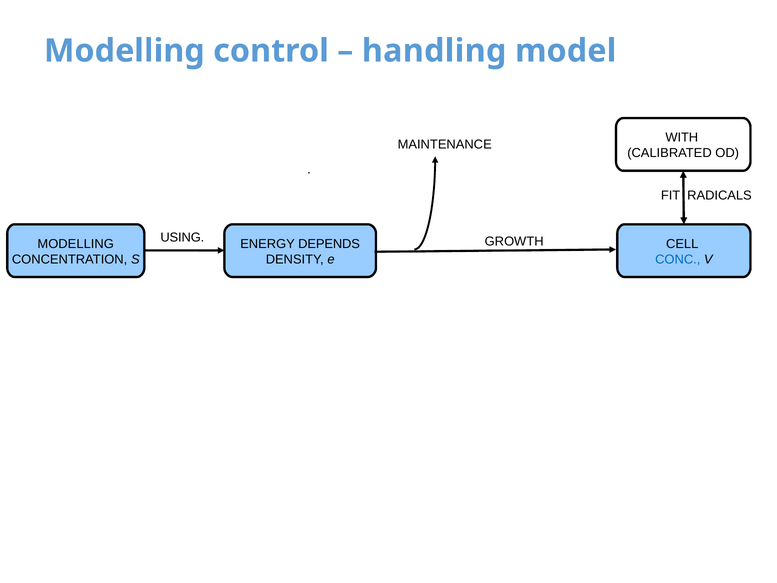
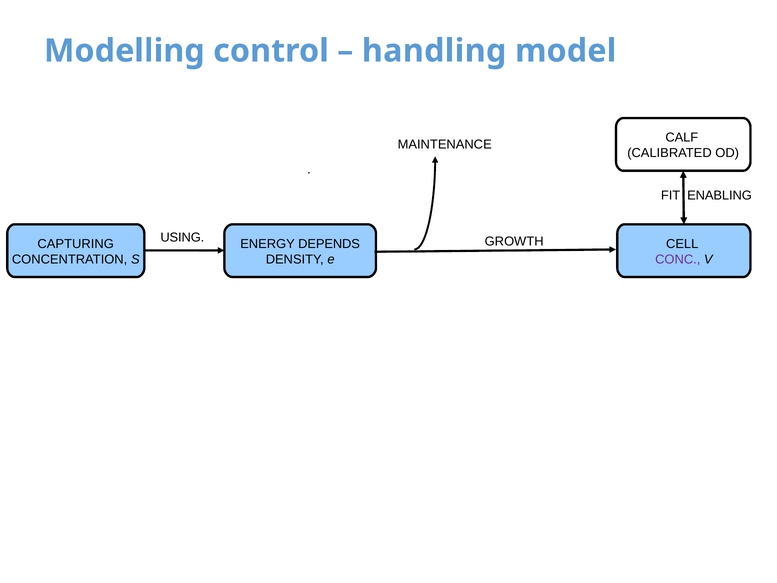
WITH: WITH -> CALF
RADICALS: RADICALS -> ENABLING
MODELLING at (76, 244): MODELLING -> CAPTURING
CONC colour: blue -> purple
